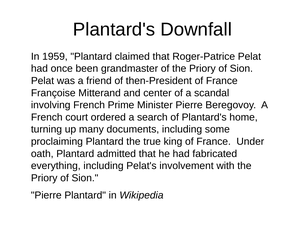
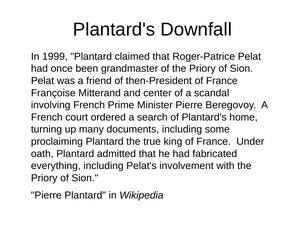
1959: 1959 -> 1999
